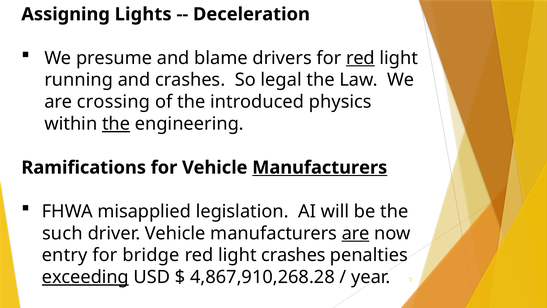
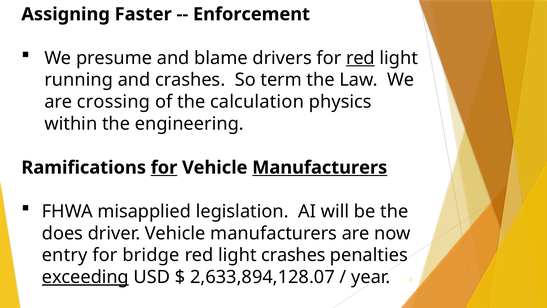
Lights: Lights -> Faster
Deceleration: Deceleration -> Enforcement
legal: legal -> term
introduced: introduced -> calculation
the at (116, 124) underline: present -> none
for at (164, 167) underline: none -> present
such: such -> does
are at (356, 233) underline: present -> none
4,867,910,268.28: 4,867,910,268.28 -> 2,633,894,128.07
